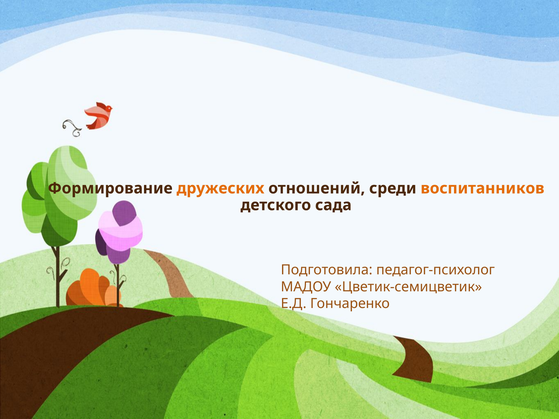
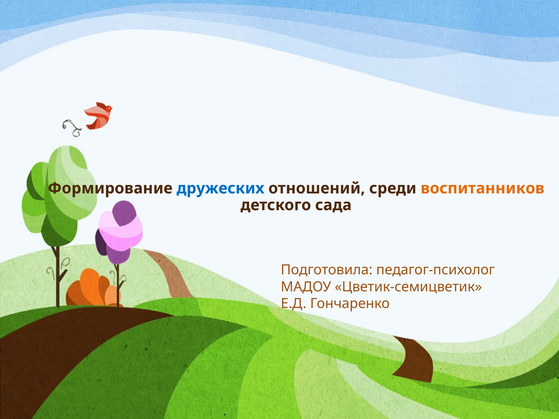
дружеских colour: orange -> blue
